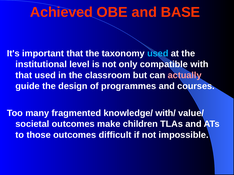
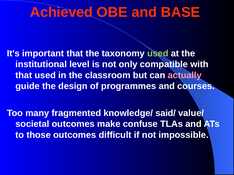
used at (158, 54) colour: light blue -> light green
with/: with/ -> said/
children: children -> confuse
